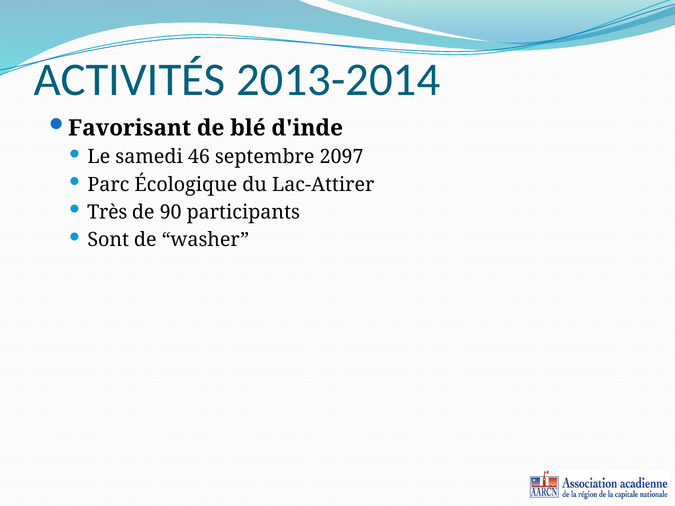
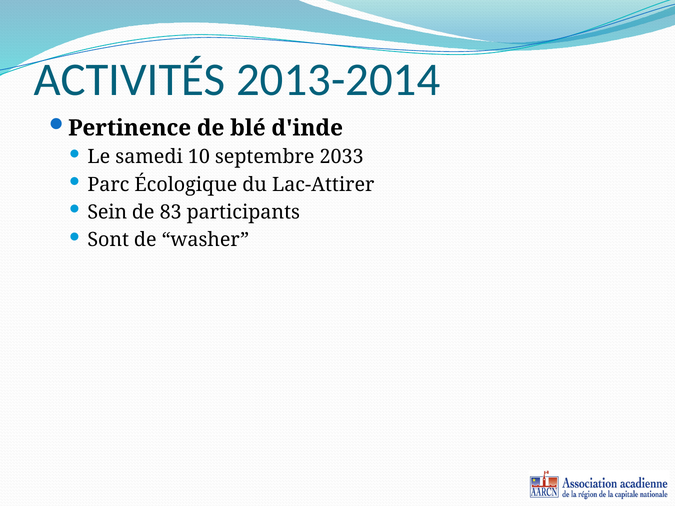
Favorisant: Favorisant -> Pertinence
46: 46 -> 10
2097: 2097 -> 2033
Très: Très -> Sein
90: 90 -> 83
